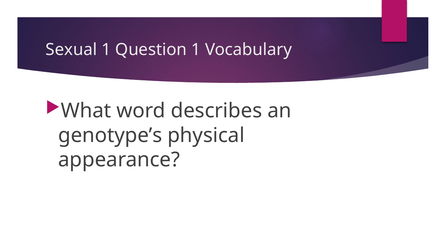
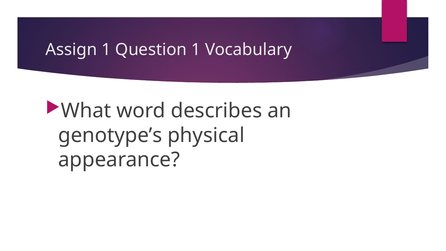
Sexual: Sexual -> Assign
